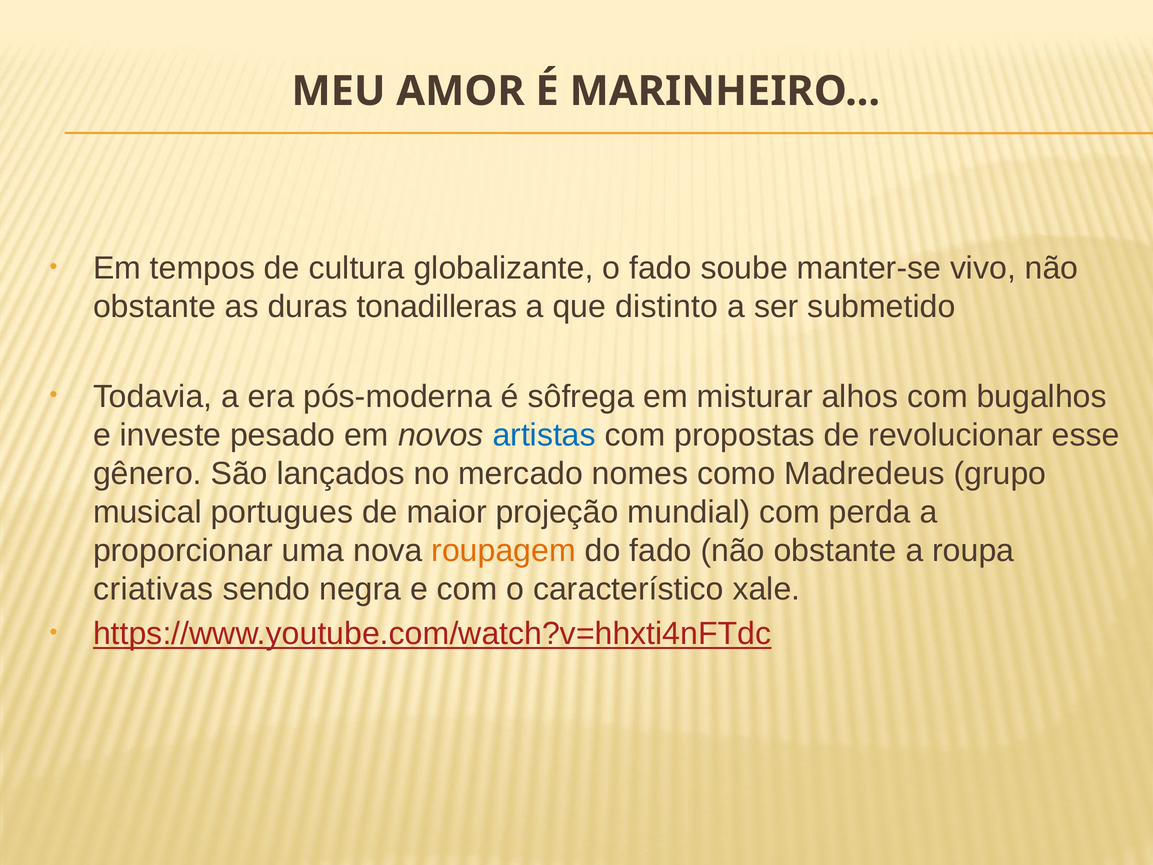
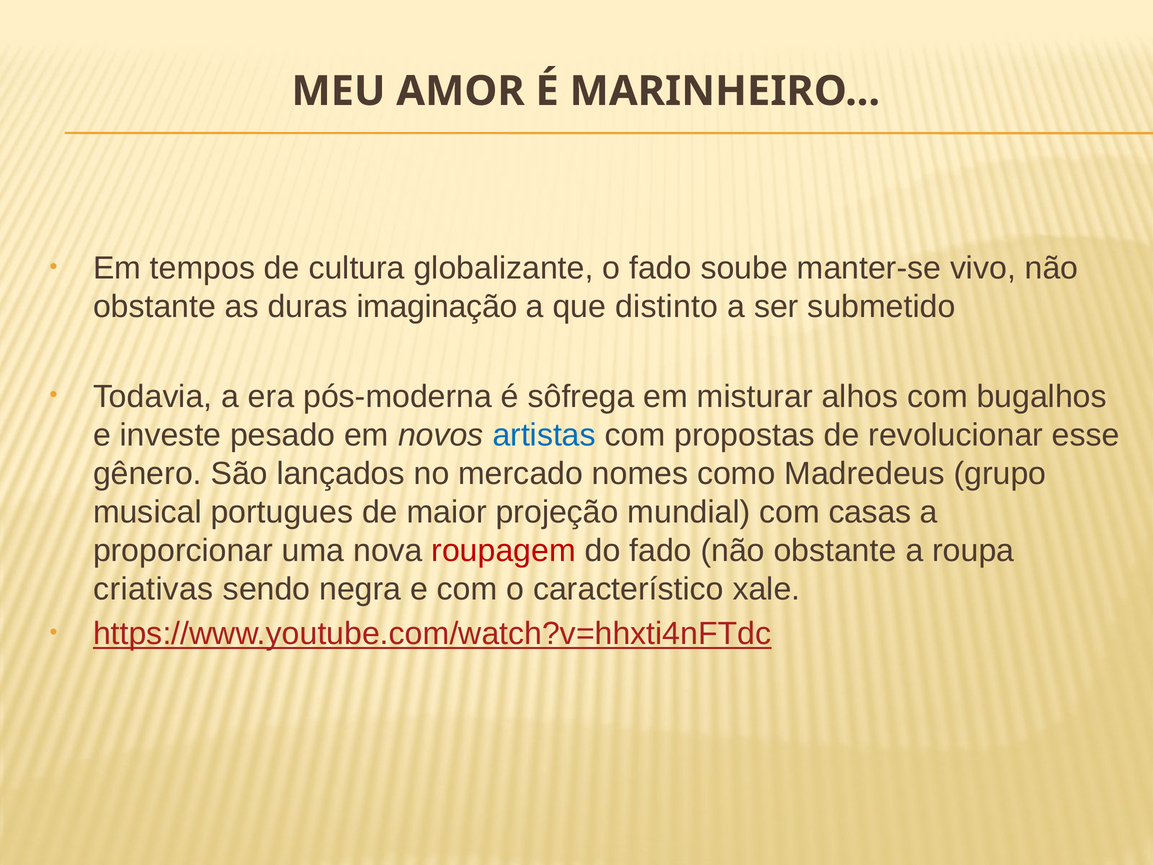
tonadilleras: tonadilleras -> imaginação
perda: perda -> casas
roupagem colour: orange -> red
